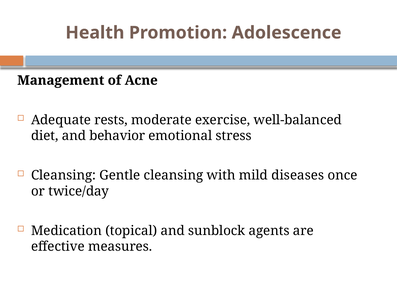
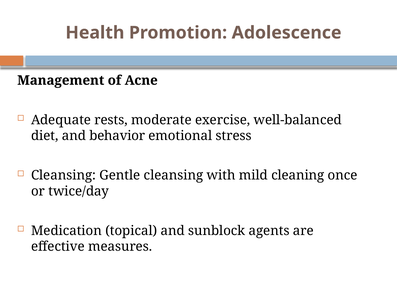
diseases: diseases -> cleaning
